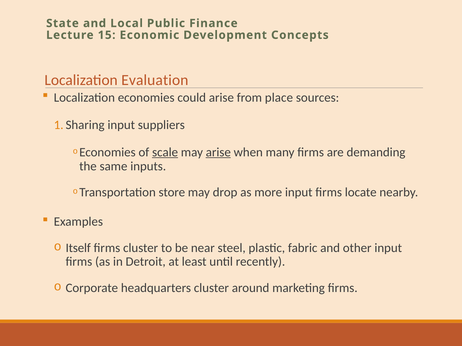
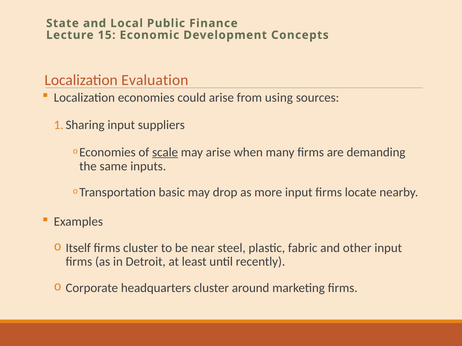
place: place -> using
arise at (218, 152) underline: present -> none
store: store -> basic
